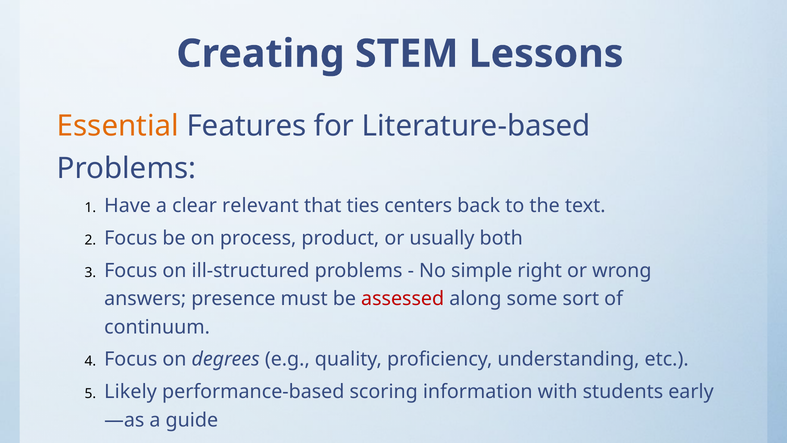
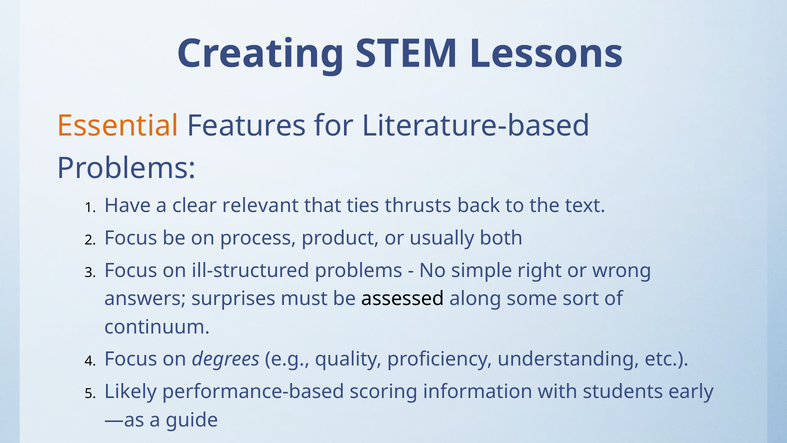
centers: centers -> thrusts
presence: presence -> surprises
assessed colour: red -> black
